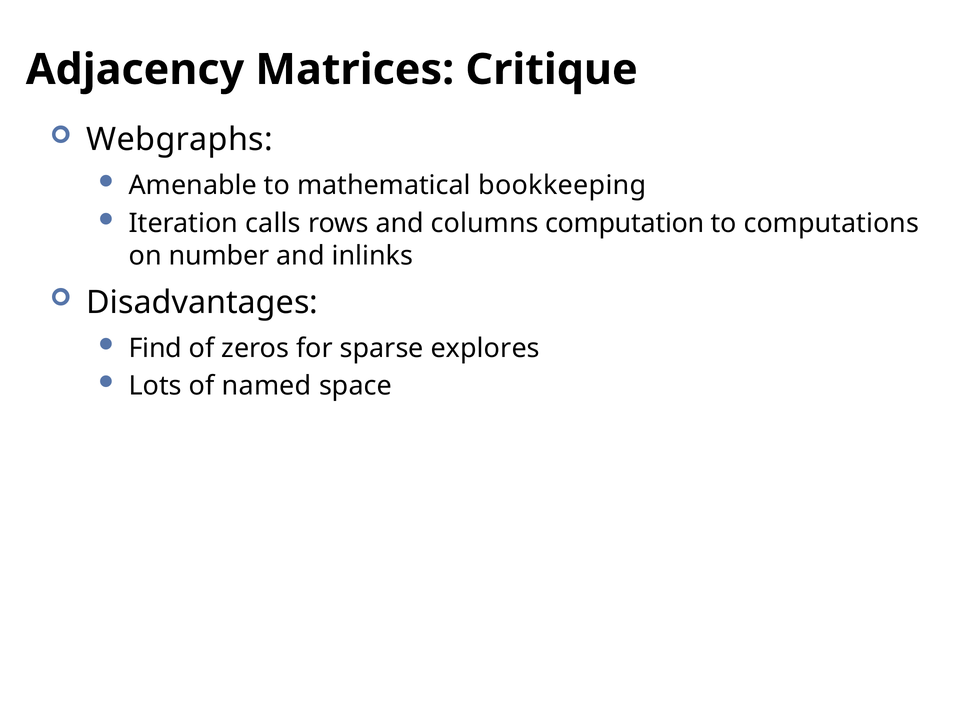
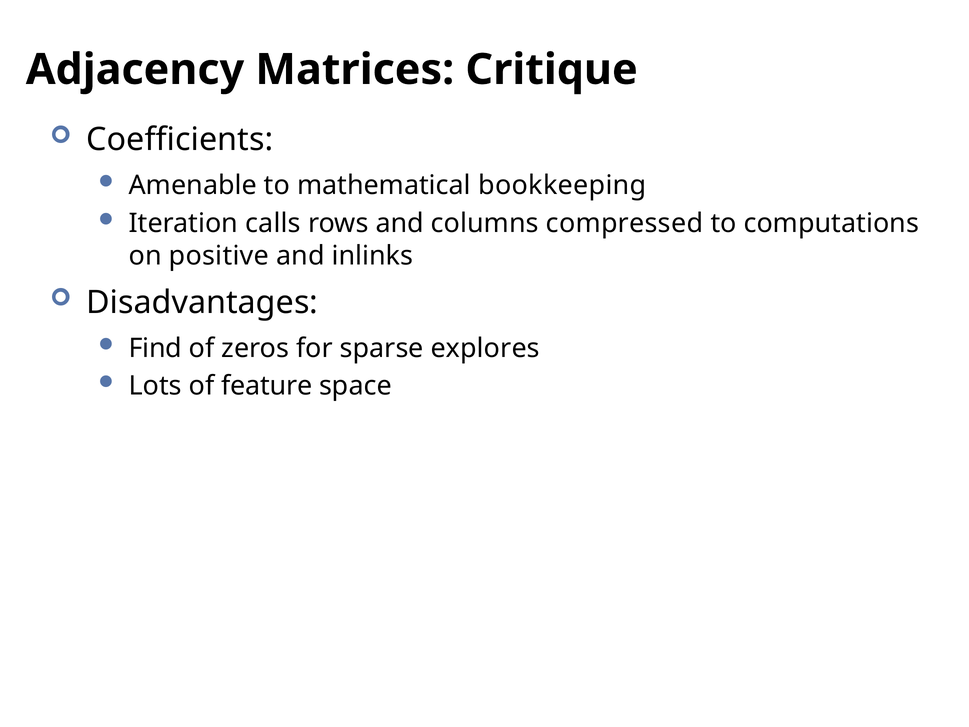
Webgraphs: Webgraphs -> Coefficients
computation: computation -> compressed
number: number -> positive
named: named -> feature
